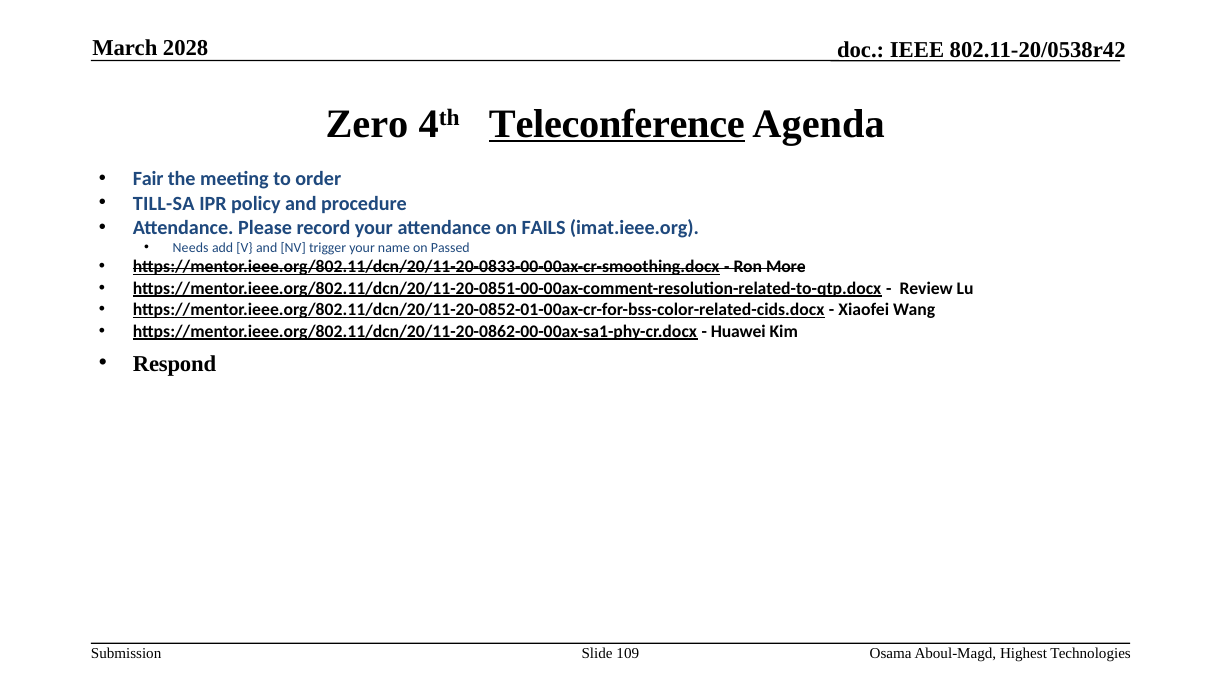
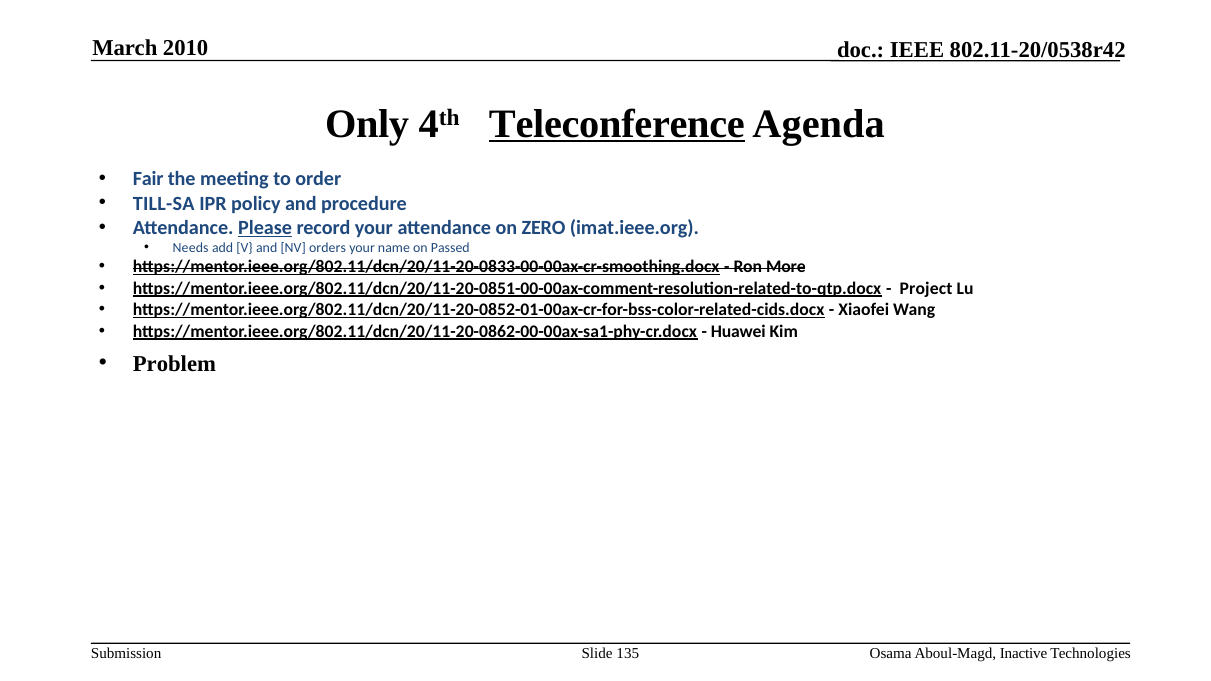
2028: 2028 -> 2010
Zero: Zero -> Only
Please underline: none -> present
FAILS: FAILS -> ZERO
trigger: trigger -> orders
Review: Review -> Project
Respond: Respond -> Problem
109: 109 -> 135
Highest: Highest -> Inactive
